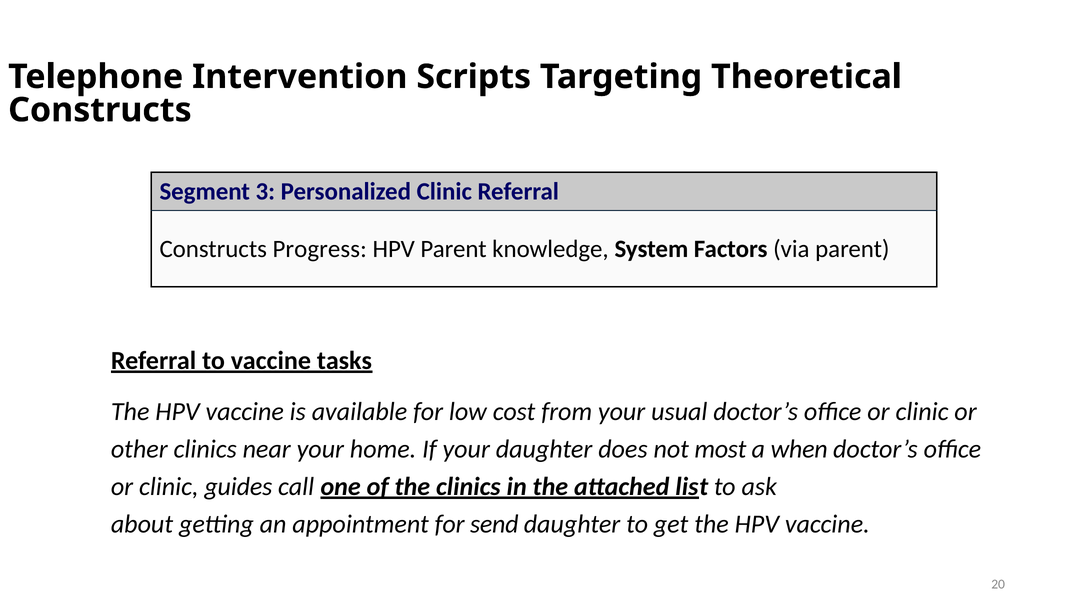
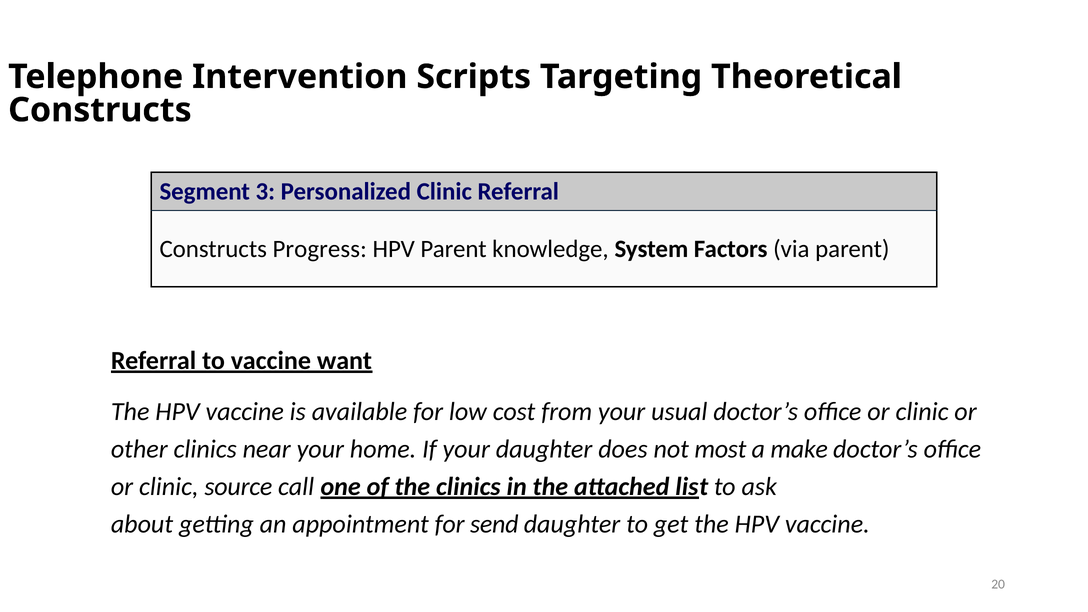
tasks: tasks -> want
when: when -> make
guides: guides -> source
